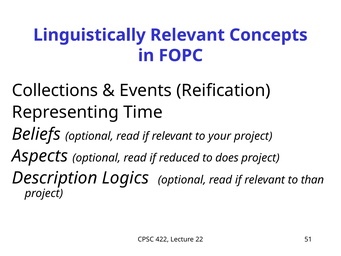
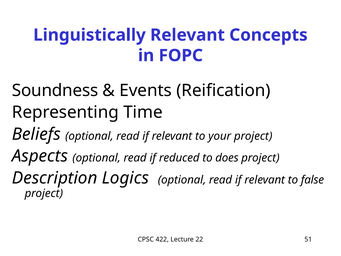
Collections: Collections -> Soundness
than: than -> false
